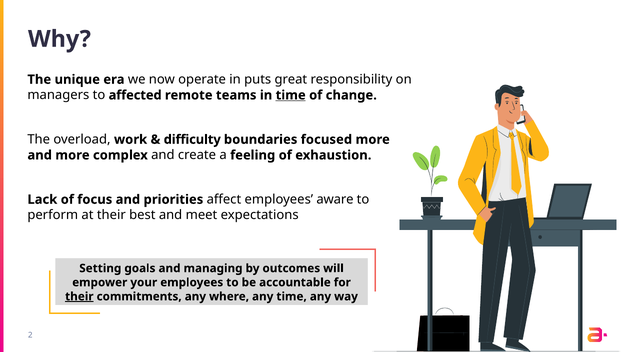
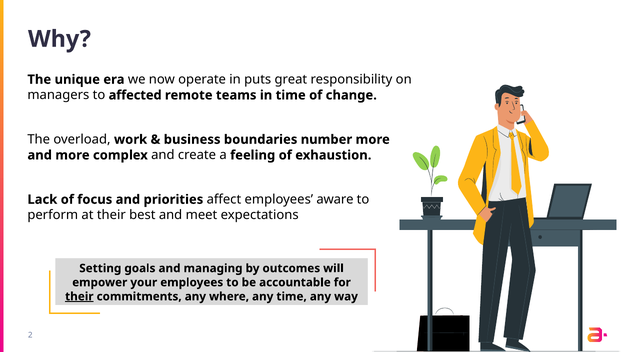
time at (291, 95) underline: present -> none
difficulty: difficulty -> business
focused: focused -> number
